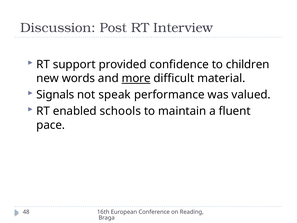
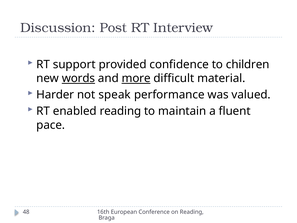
words underline: none -> present
Signals: Signals -> Harder
enabled schools: schools -> reading
